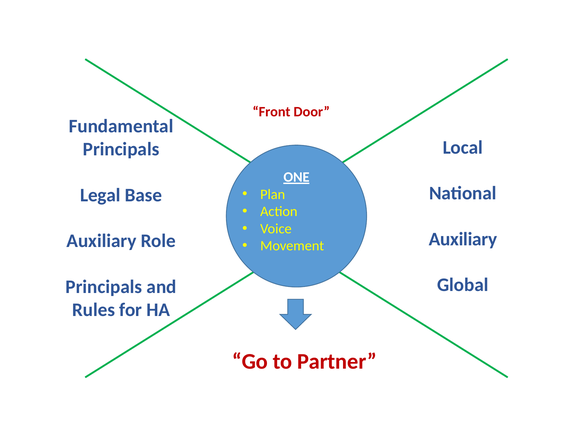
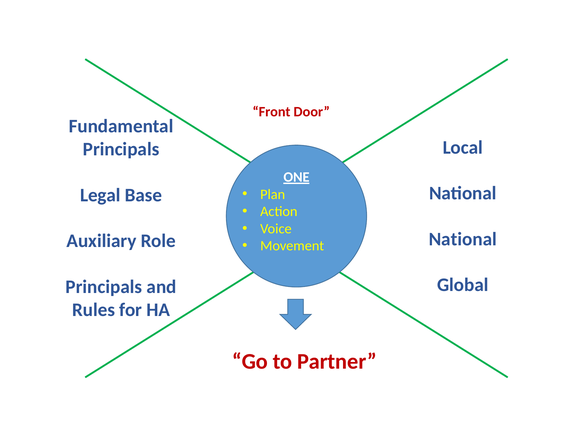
Auxiliary at (463, 239): Auxiliary -> National
